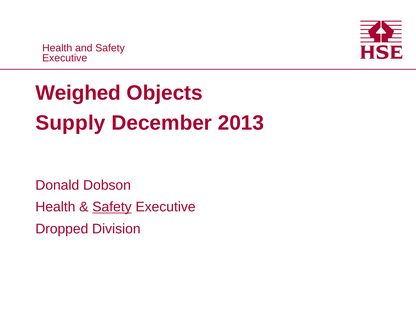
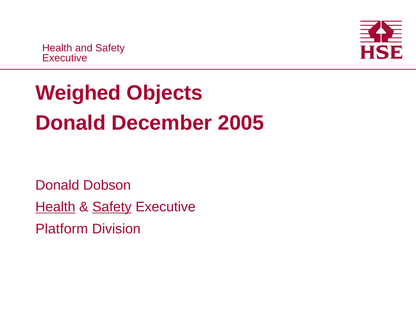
Supply at (70, 123): Supply -> Donald
2013: 2013 -> 2005
Health at (55, 207) underline: none -> present
Dropped: Dropped -> Platform
